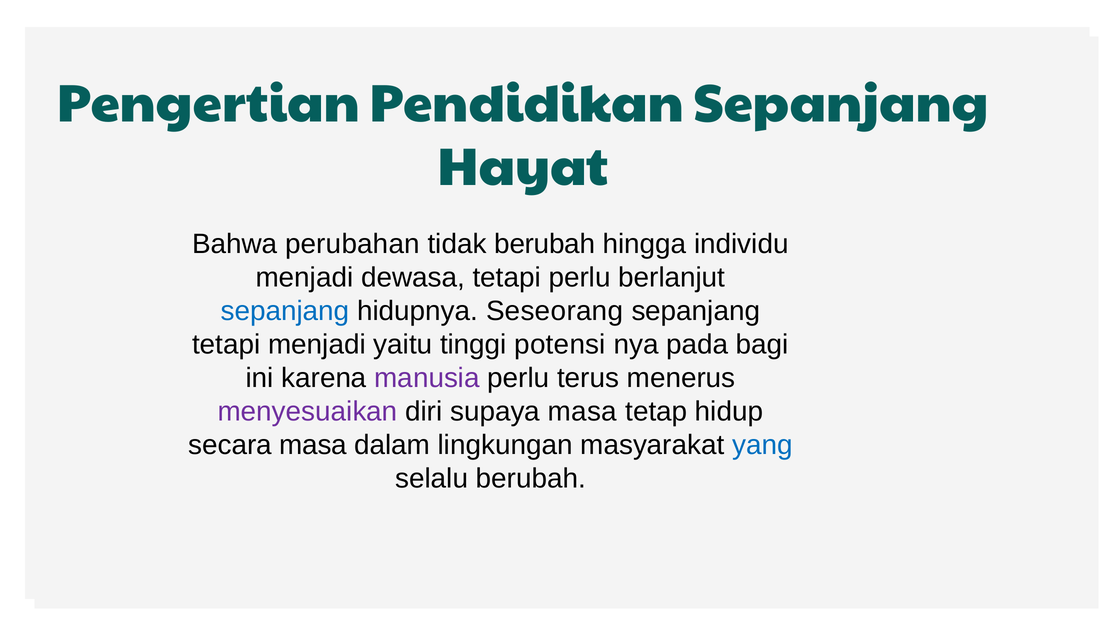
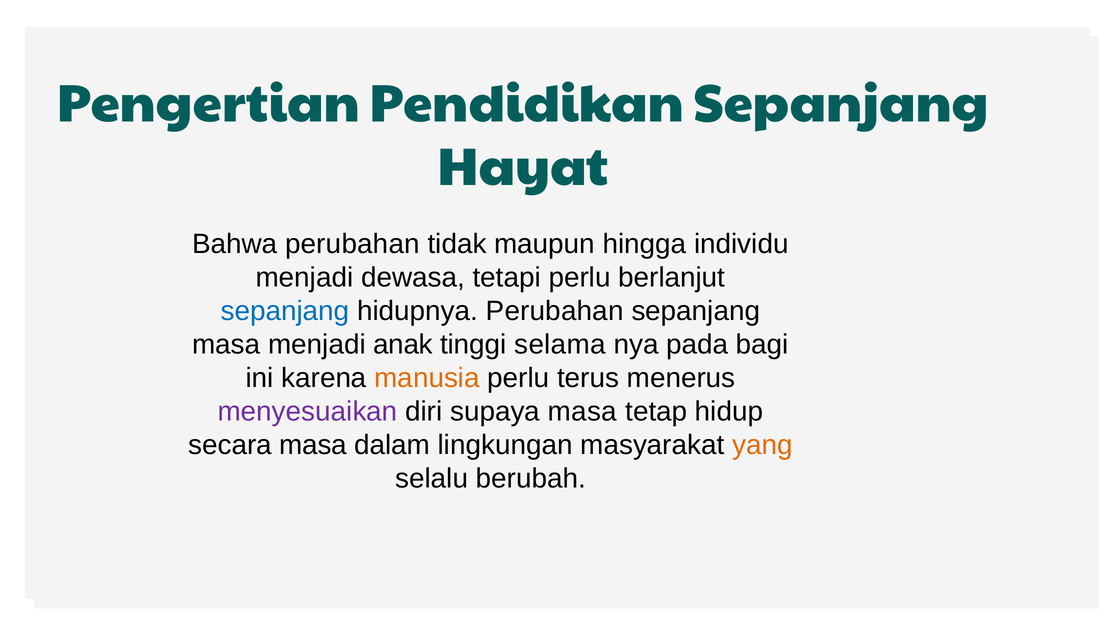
tidak berubah: berubah -> maupun
hidupnya Seseorang: Seseorang -> Perubahan
tetapi at (226, 345): tetapi -> masa
yaitu: yaitu -> anak
potensi: potensi -> selama
manusia colour: purple -> orange
yang colour: blue -> orange
